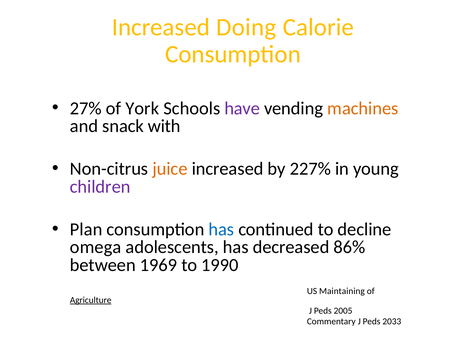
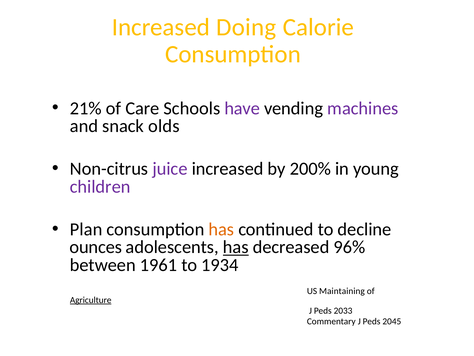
27%: 27% -> 21%
York: York -> Care
machines colour: orange -> purple
with: with -> olds
juice colour: orange -> purple
227%: 227% -> 200%
has at (221, 229) colour: blue -> orange
omega: omega -> ounces
has at (236, 247) underline: none -> present
86%: 86% -> 96%
1969: 1969 -> 1961
1990: 1990 -> 1934
2005: 2005 -> 2033
2033: 2033 -> 2045
